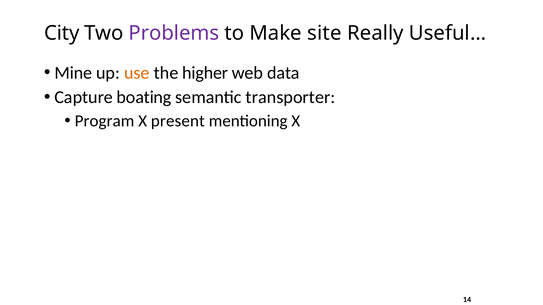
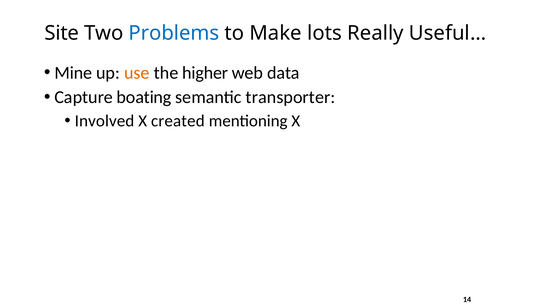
City: City -> Site
Problems colour: purple -> blue
site: site -> lots
Program: Program -> Involved
present: present -> created
